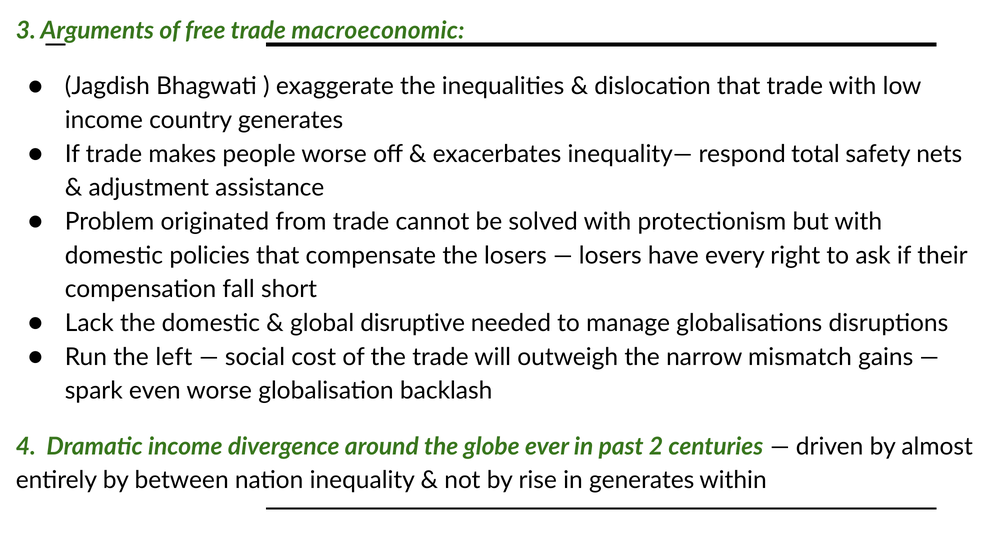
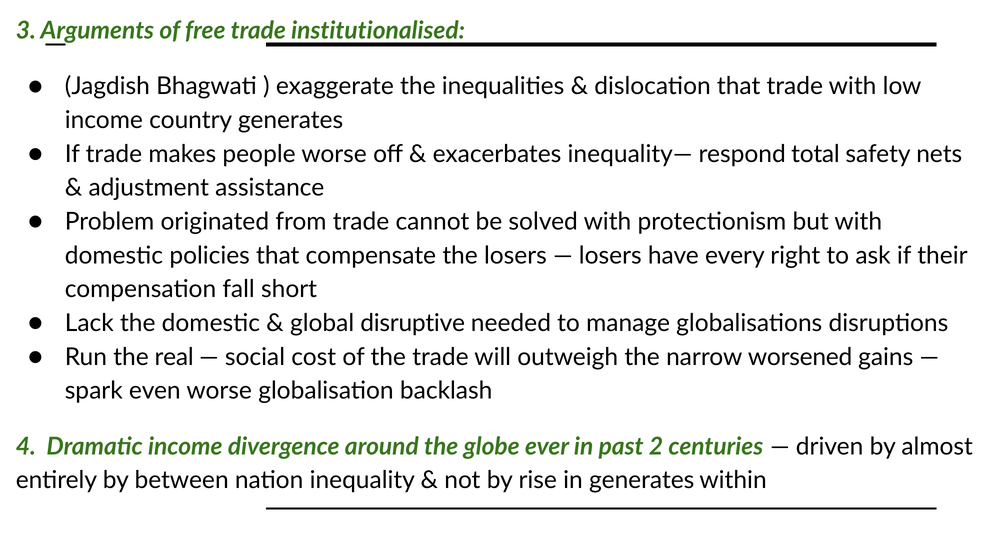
macroeconomic: macroeconomic -> institutionalised
left: left -> real
mismatch: mismatch -> worsened
